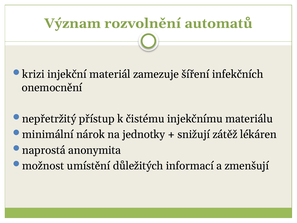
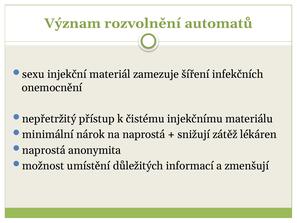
krizi: krizi -> sexu
na jednotky: jednotky -> naprostá
